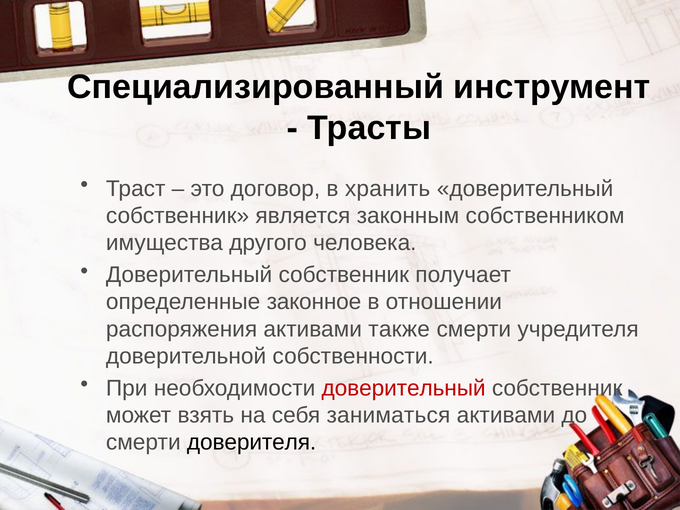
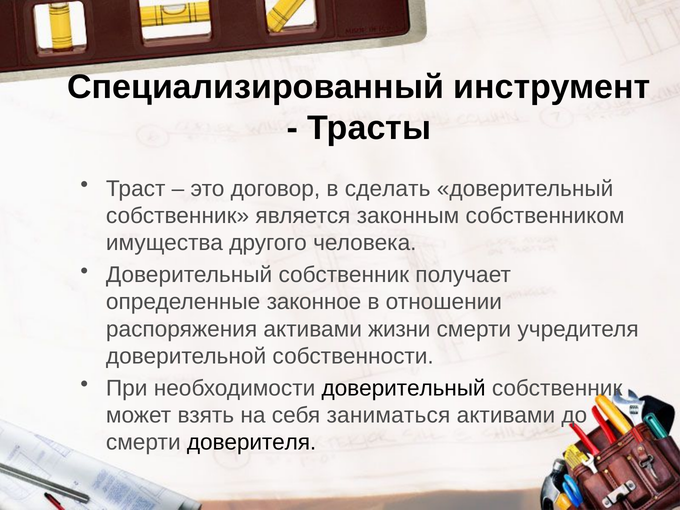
хранить: хранить -> сделать
также: также -> жизни
доверительный at (404, 388) colour: red -> black
